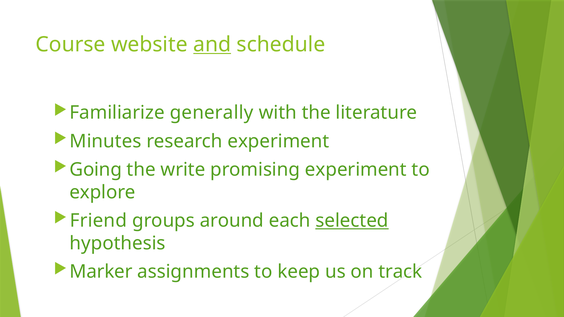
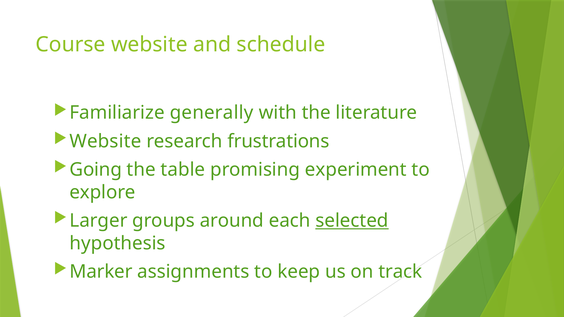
and underline: present -> none
Minutes at (106, 141): Minutes -> Website
research experiment: experiment -> frustrations
write: write -> table
Friend: Friend -> Larger
